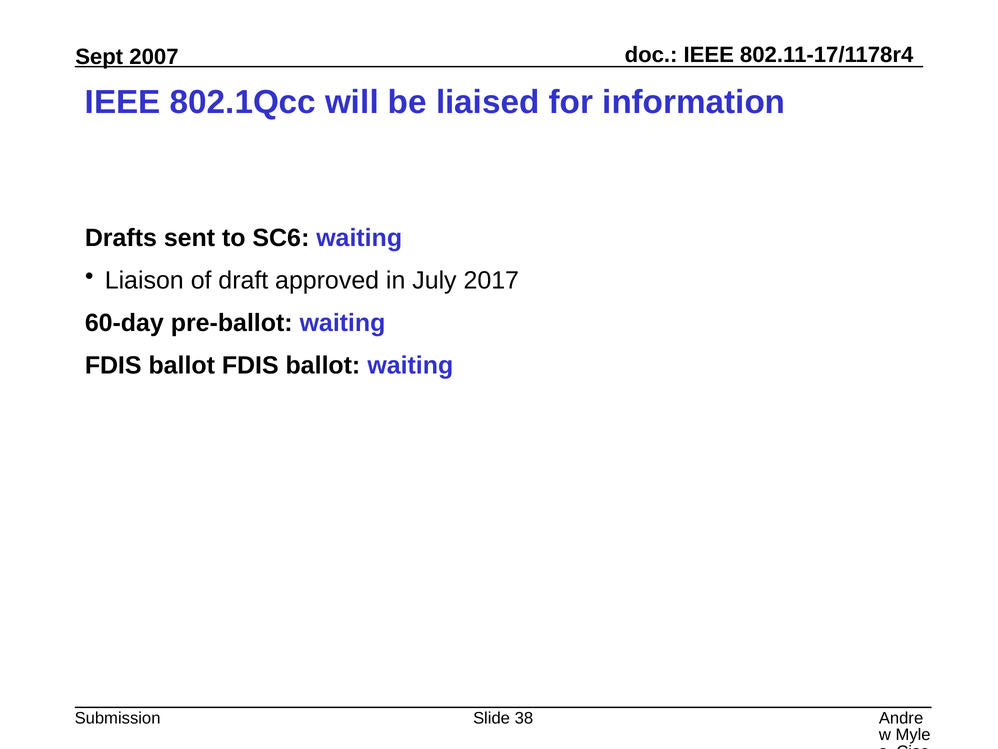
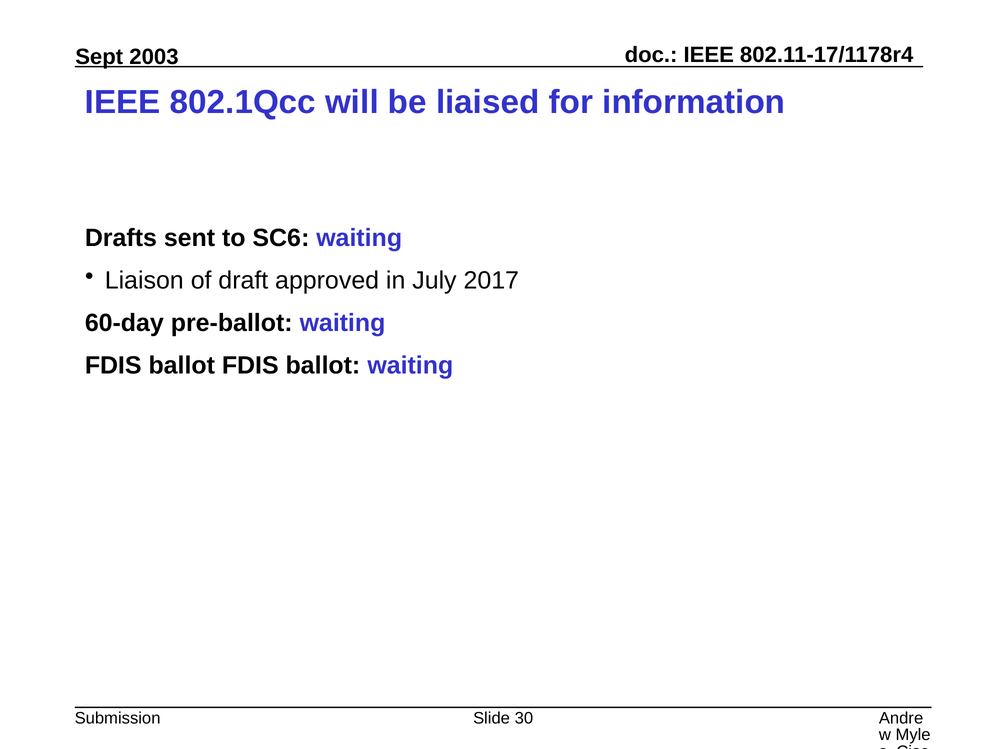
2007: 2007 -> 2003
38: 38 -> 30
